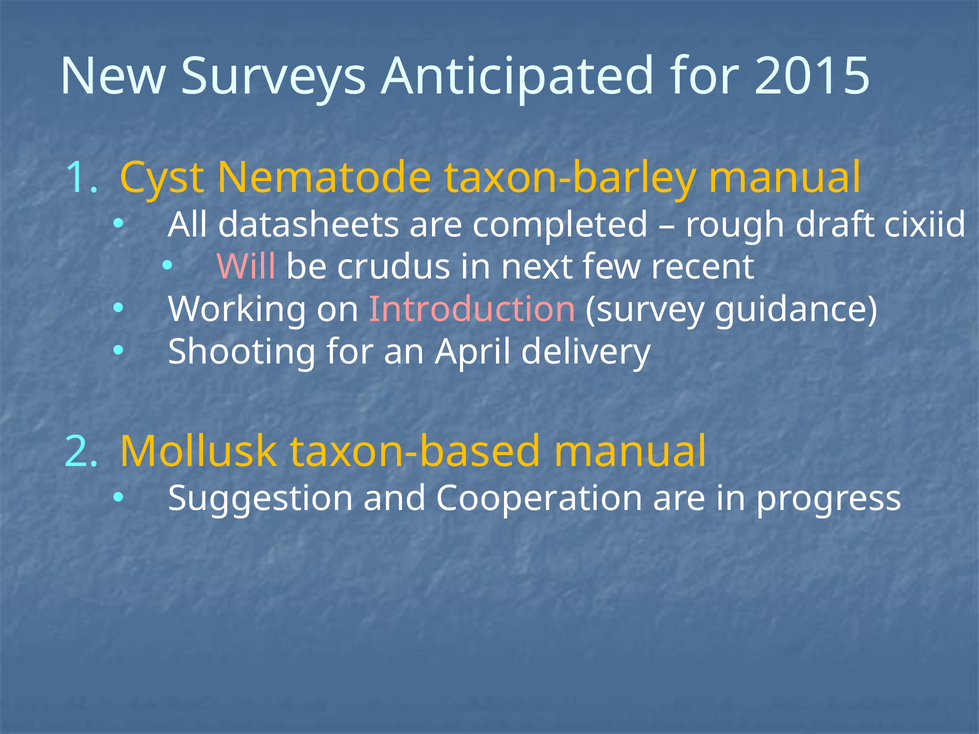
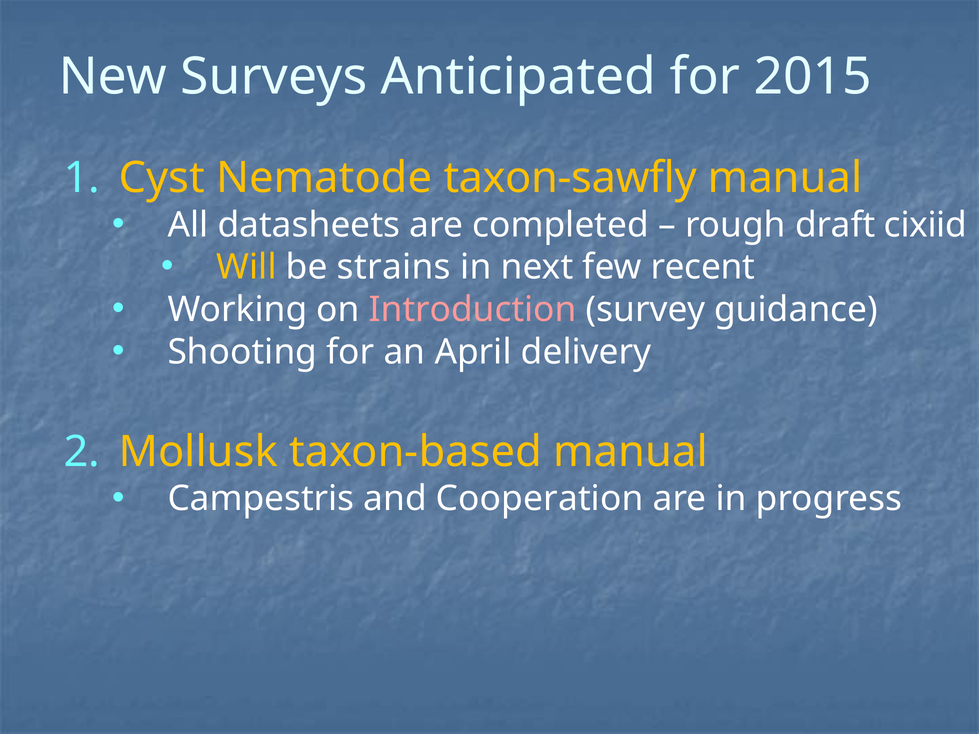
taxon-barley: taxon-barley -> taxon-sawfly
Will colour: pink -> yellow
crudus: crudus -> strains
Suggestion: Suggestion -> Campestris
